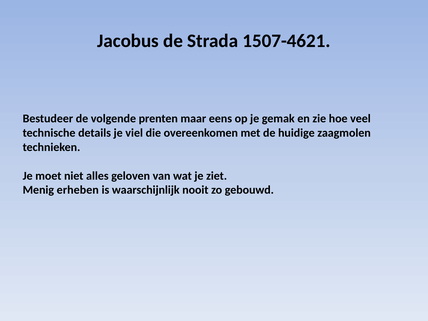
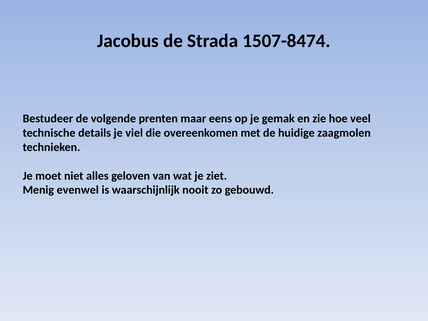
1507-4621: 1507-4621 -> 1507-8474
erheben: erheben -> evenwel
